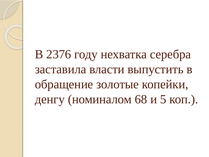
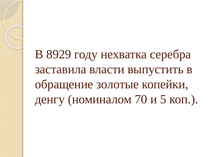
2376: 2376 -> 8929
68: 68 -> 70
